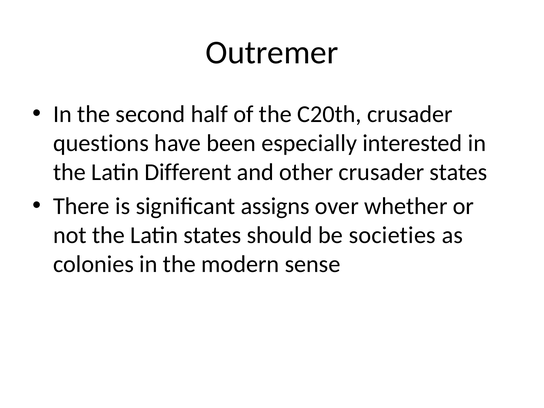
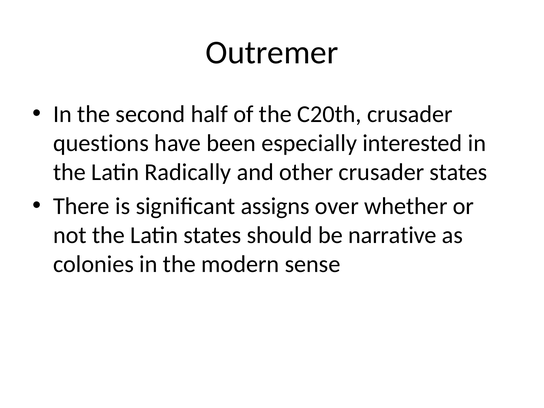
Different: Different -> Radically
societies: societies -> narrative
